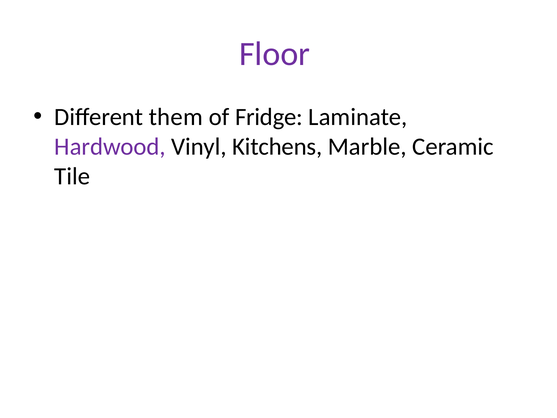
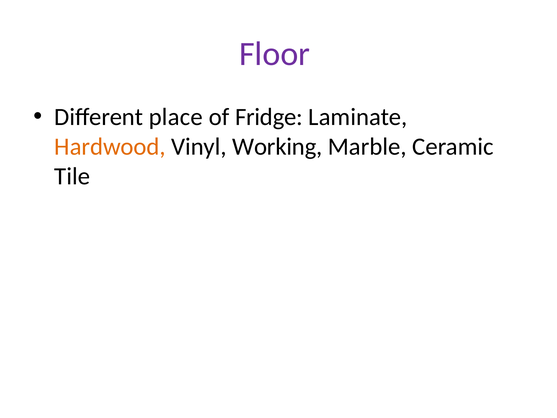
them: them -> place
Hardwood colour: purple -> orange
Kitchens: Kitchens -> Working
